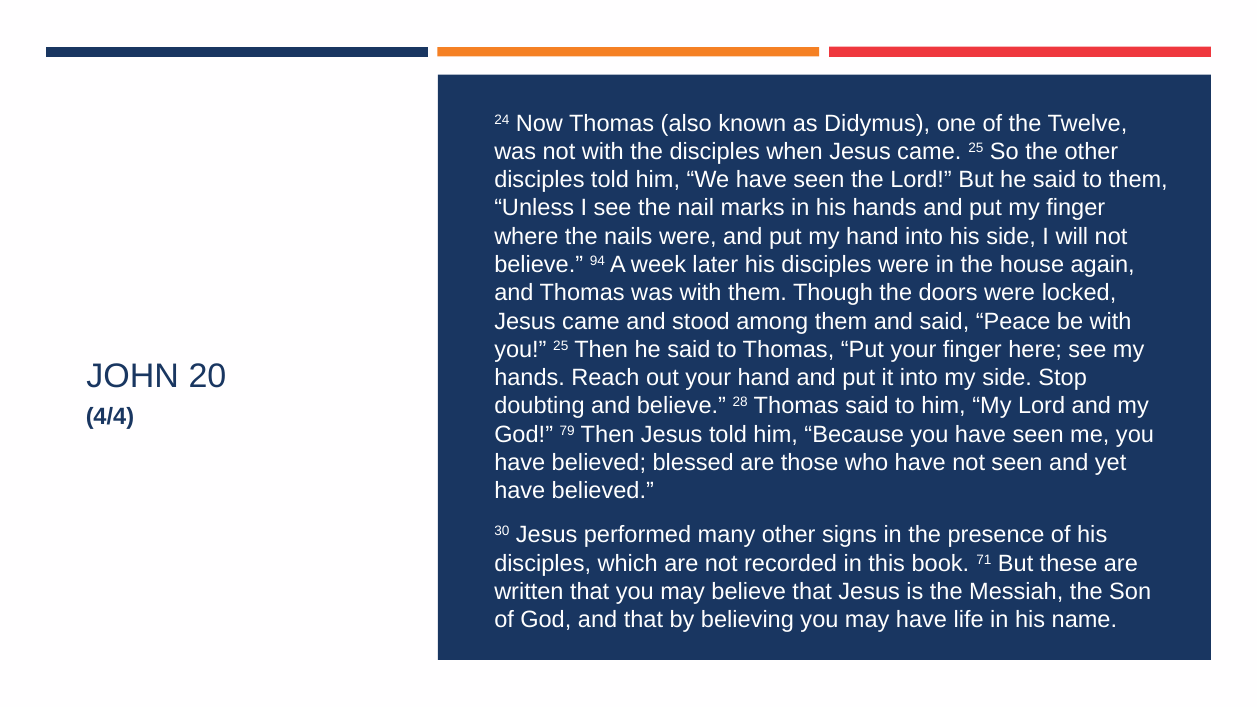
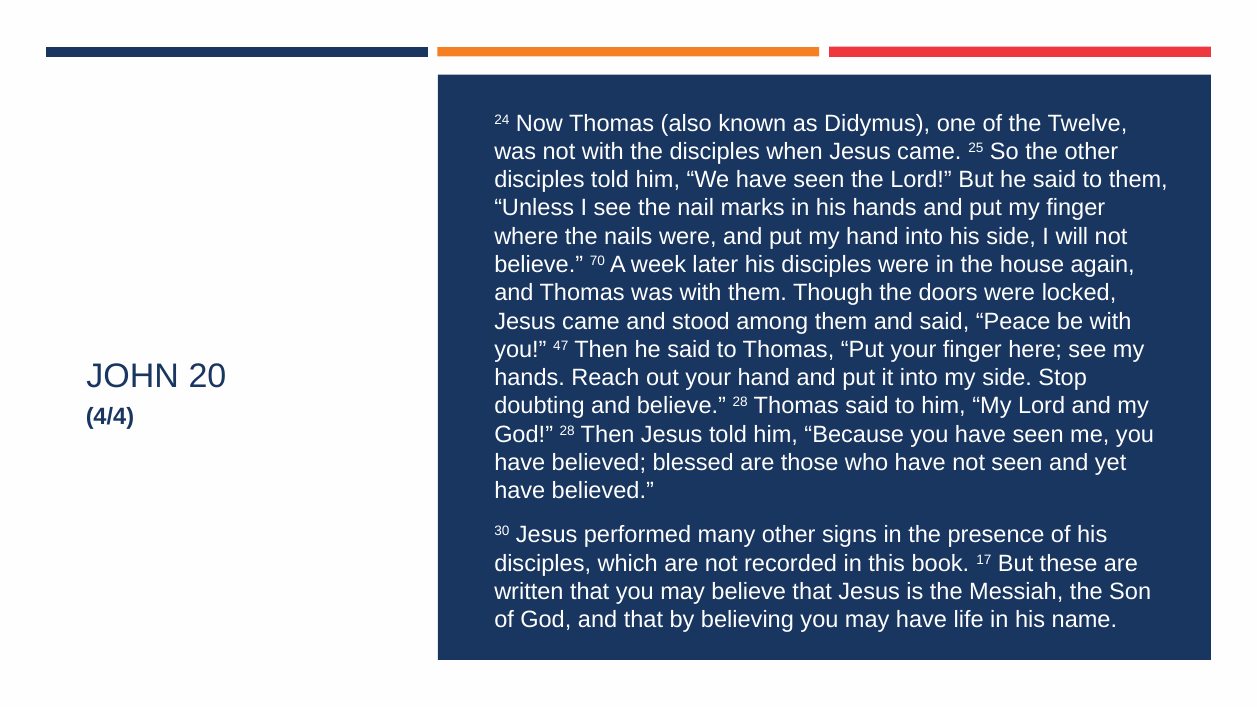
94: 94 -> 70
you 25: 25 -> 47
God 79: 79 -> 28
71: 71 -> 17
